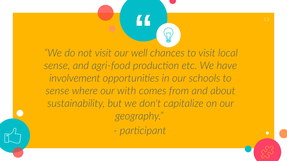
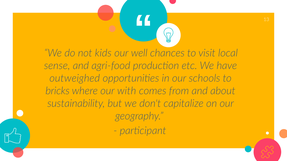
not visit: visit -> kids
involvement: involvement -> outweighed
sense at (57, 91): sense -> bricks
